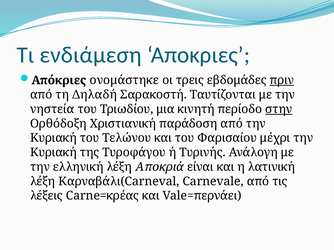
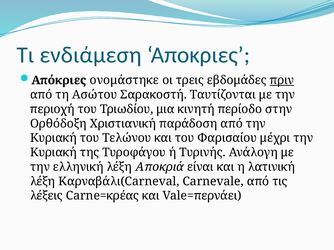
Δηλαδή: Δηλαδή -> Ασώτου
νηστεία: νηστεία -> περιοχή
στην underline: present -> none
